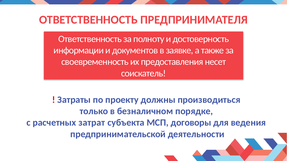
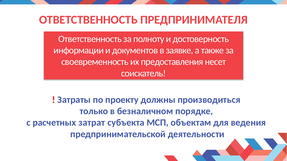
договоры: договоры -> объектам
